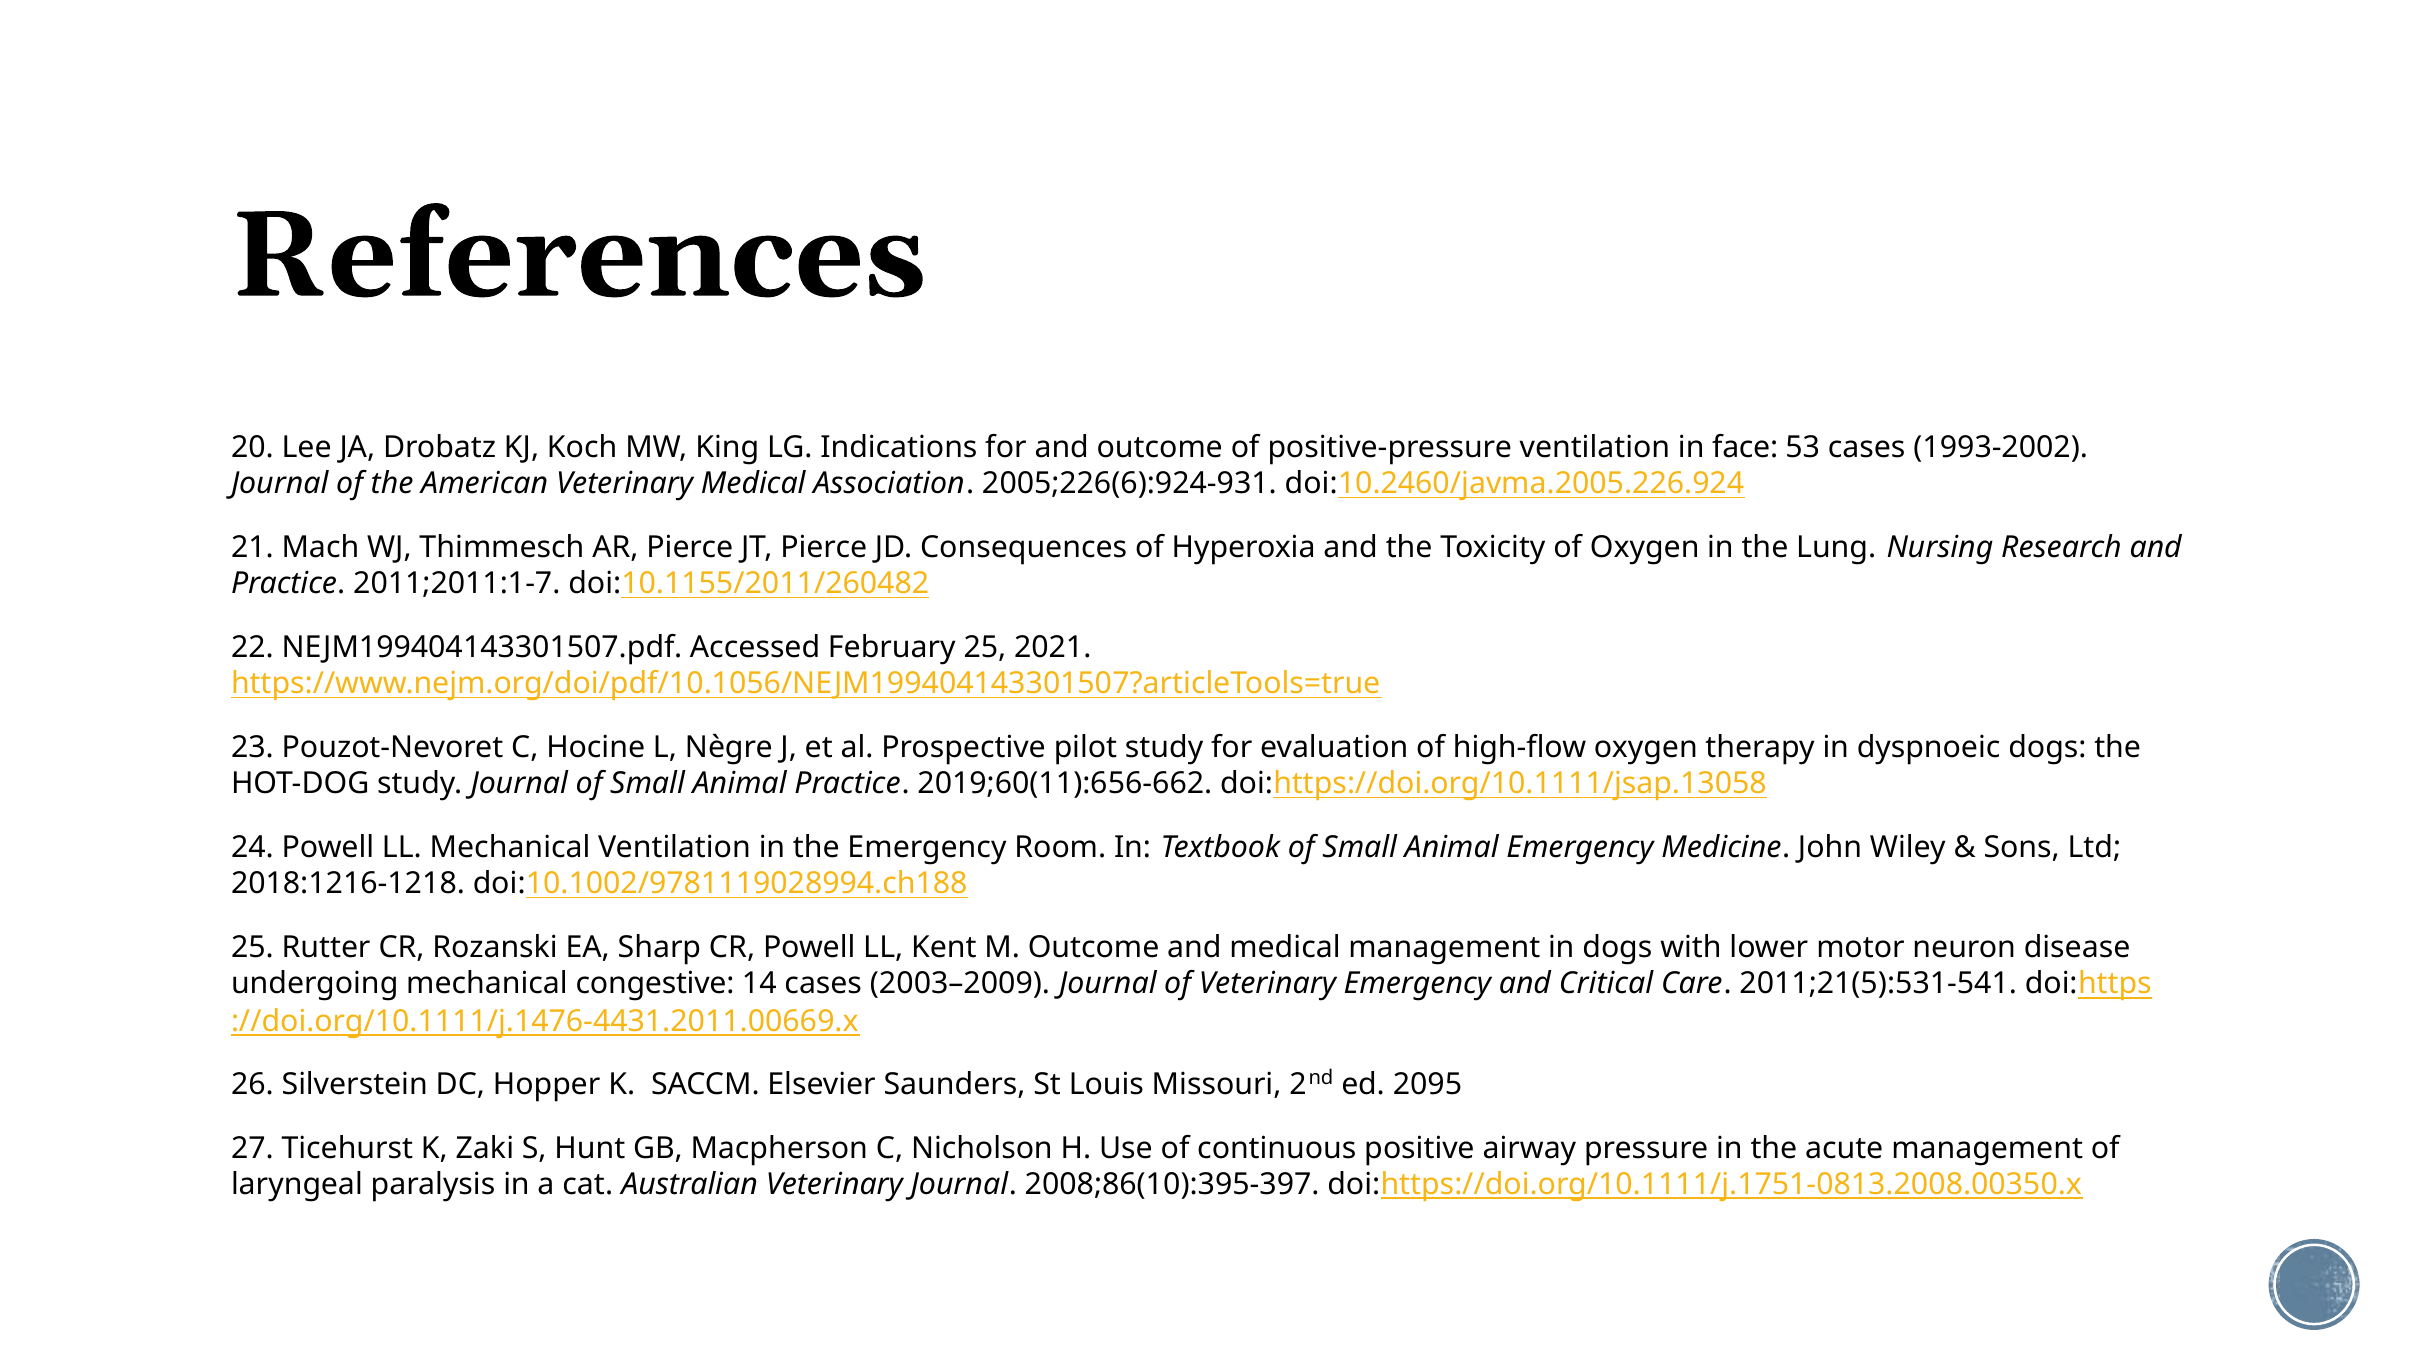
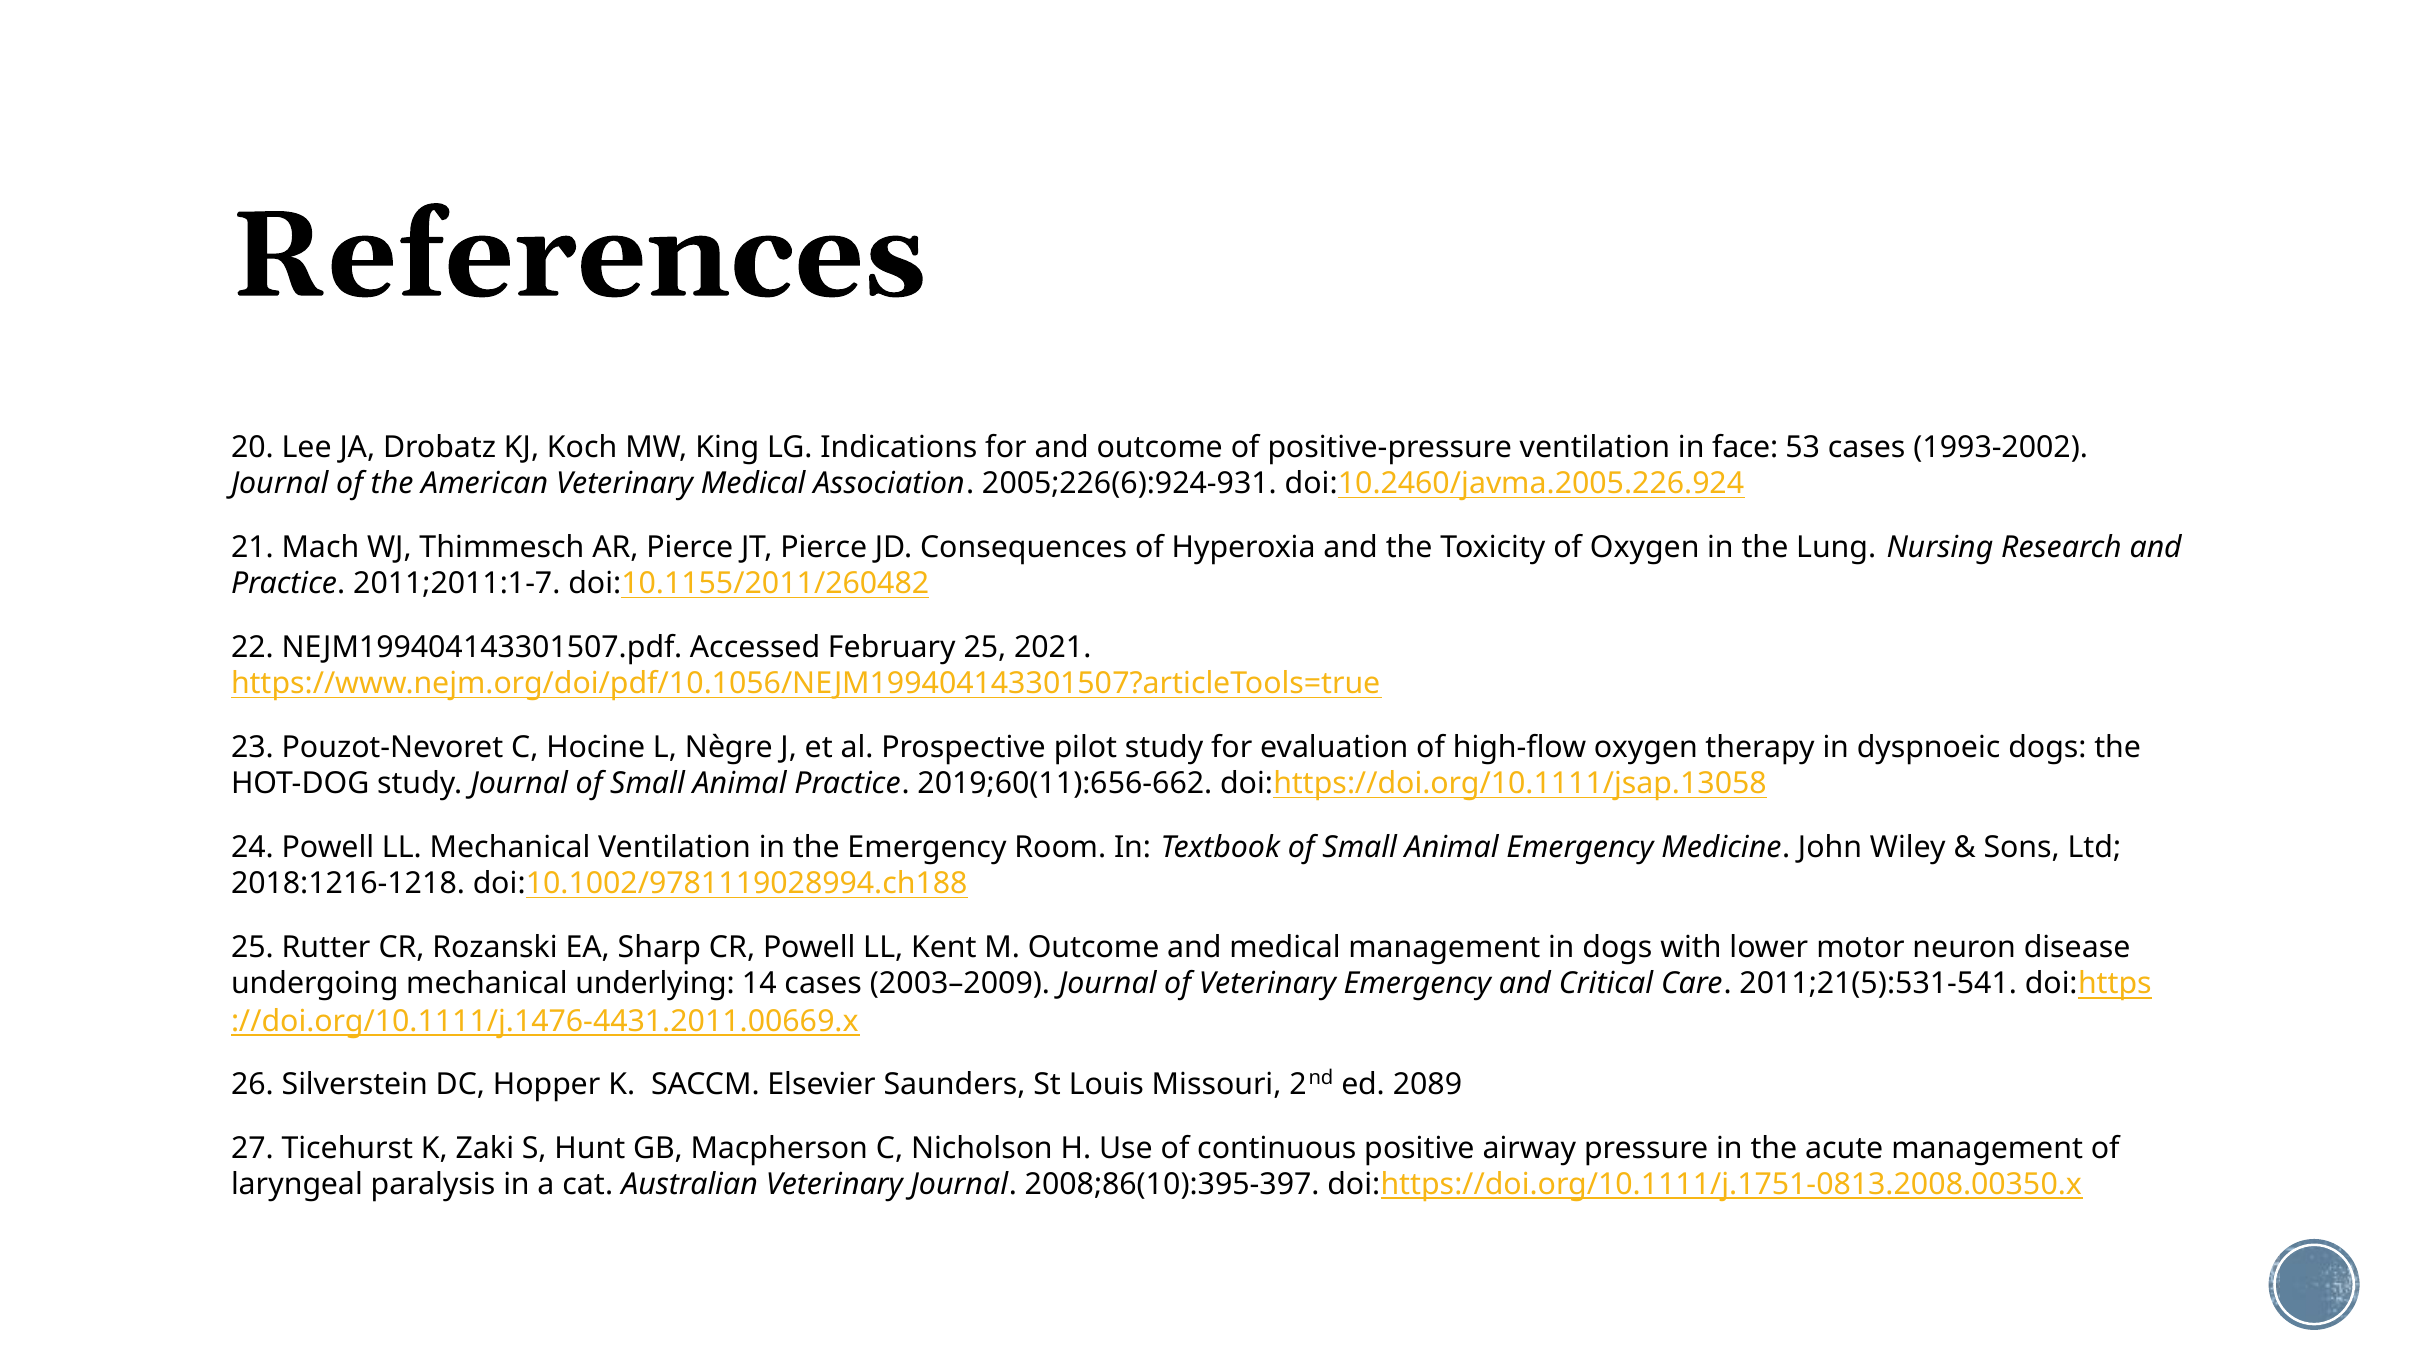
congestive: congestive -> underlying
2095: 2095 -> 2089
